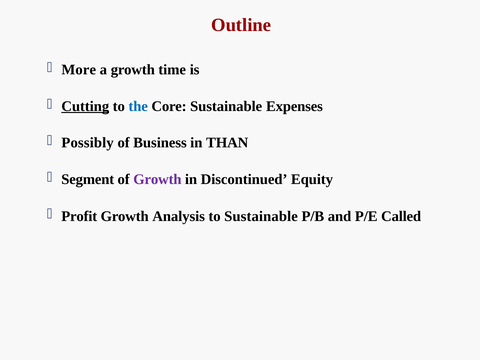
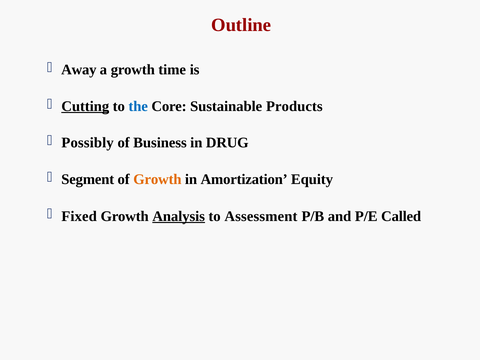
More: More -> Away
Expenses: Expenses -> Products
THAN: THAN -> DRUG
Growth at (157, 179) colour: purple -> orange
Discontinued: Discontinued -> Amortization
Profit: Profit -> Fixed
Analysis underline: none -> present
to Sustainable: Sustainable -> Assessment
